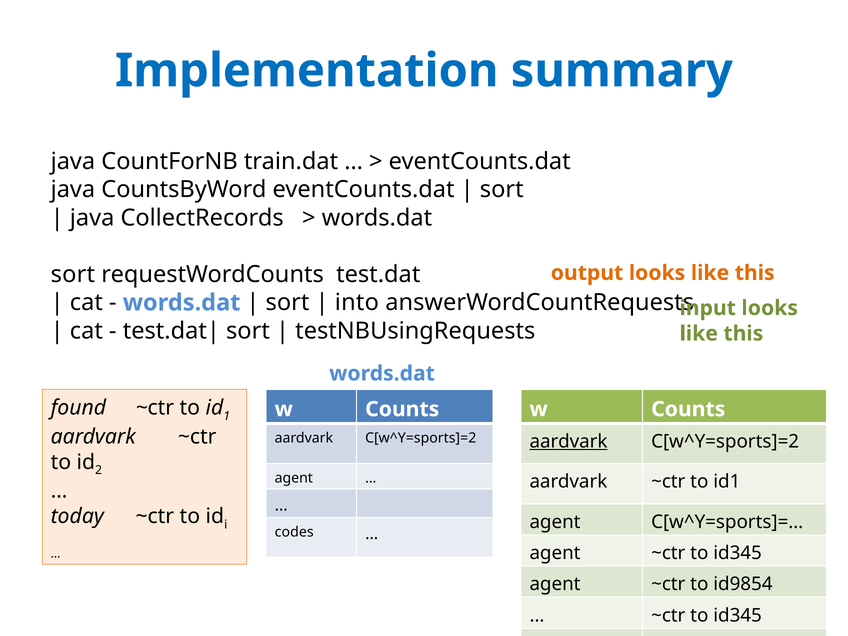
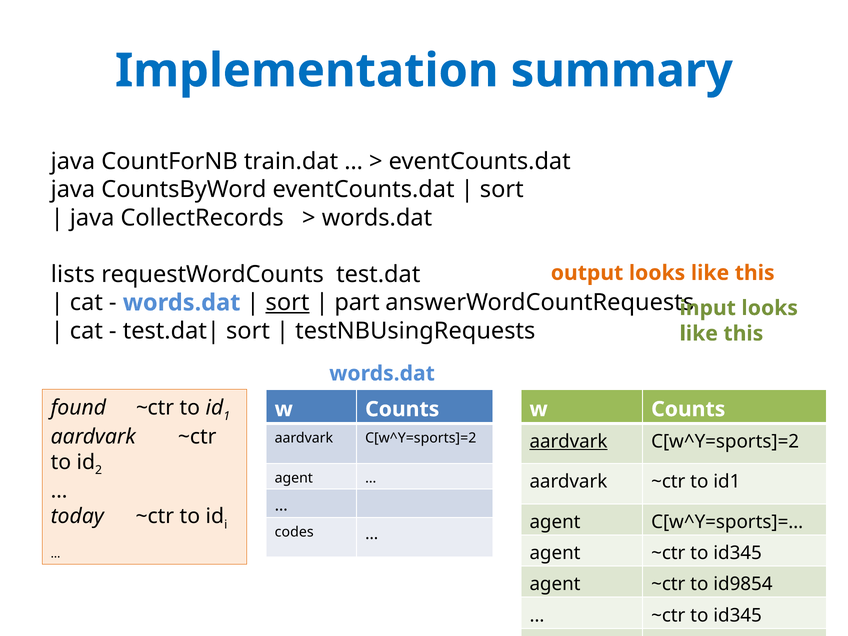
sort at (73, 274): sort -> lists
sort at (287, 303) underline: none -> present
into: into -> part
